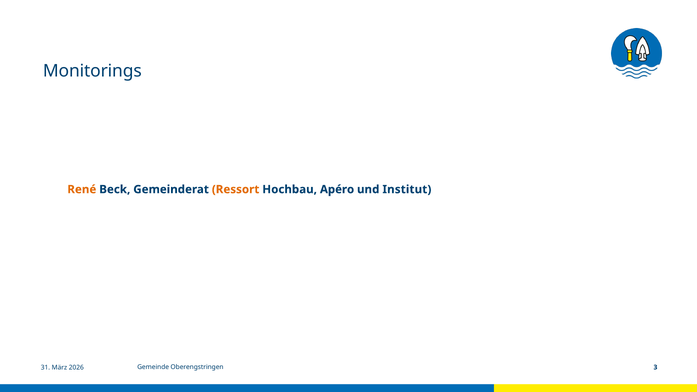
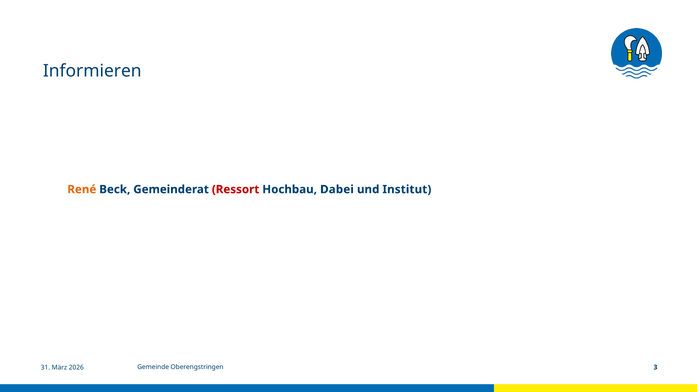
Monitorings: Monitorings -> Informieren
Ressort colour: orange -> red
Apéro: Apéro -> Dabei
